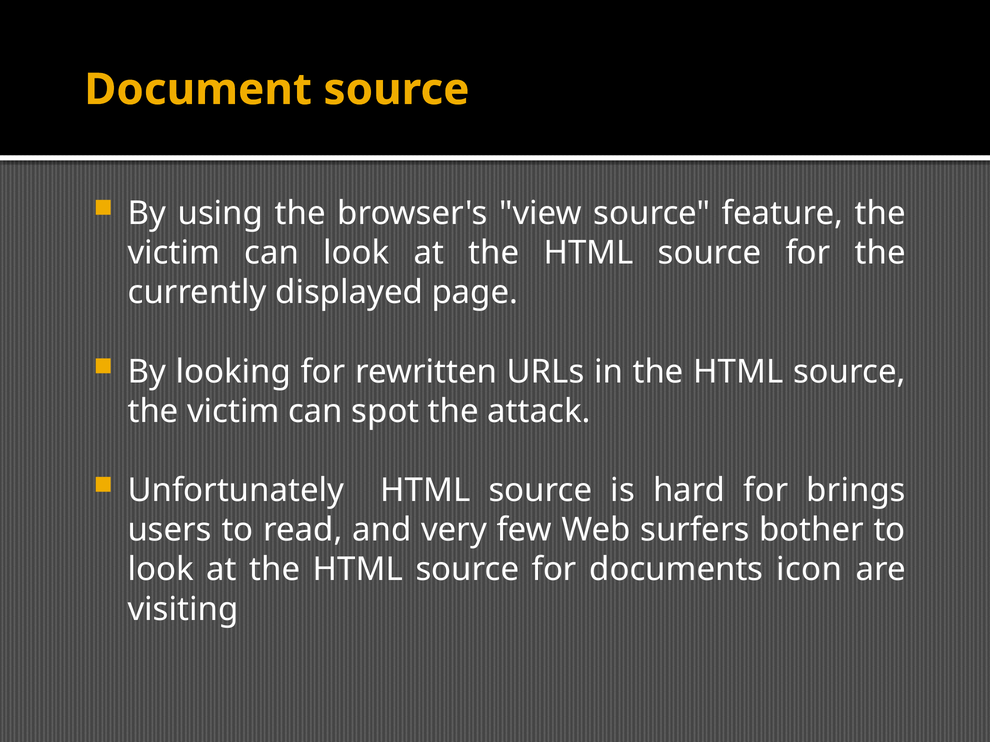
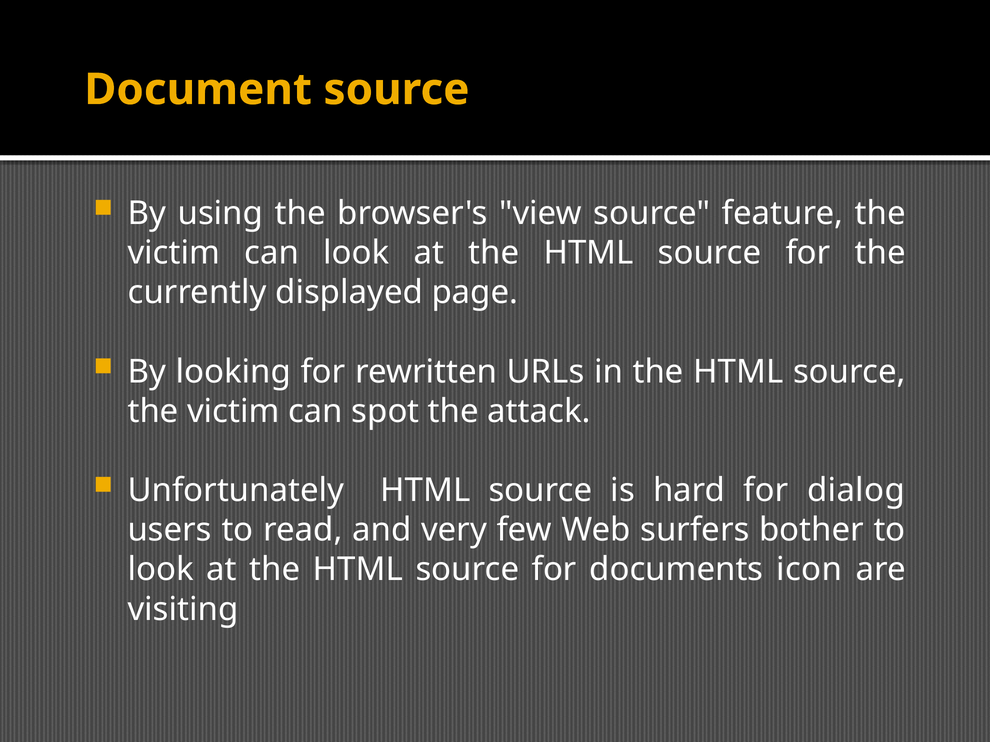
brings: brings -> dialog
